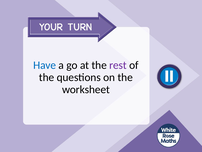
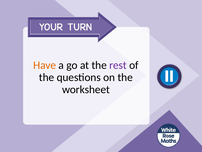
Have colour: blue -> orange
